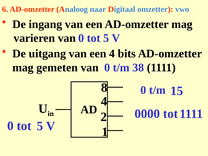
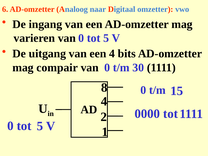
gemeten: gemeten -> compair
38: 38 -> 30
